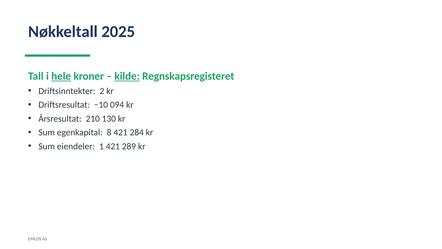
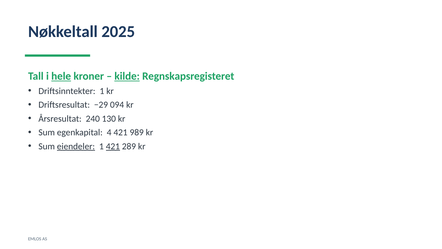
Driftsinntekter 2: 2 -> 1
−10: −10 -> −29
210: 210 -> 240
8: 8 -> 4
284: 284 -> 989
eiendeler underline: none -> present
421 at (113, 146) underline: none -> present
